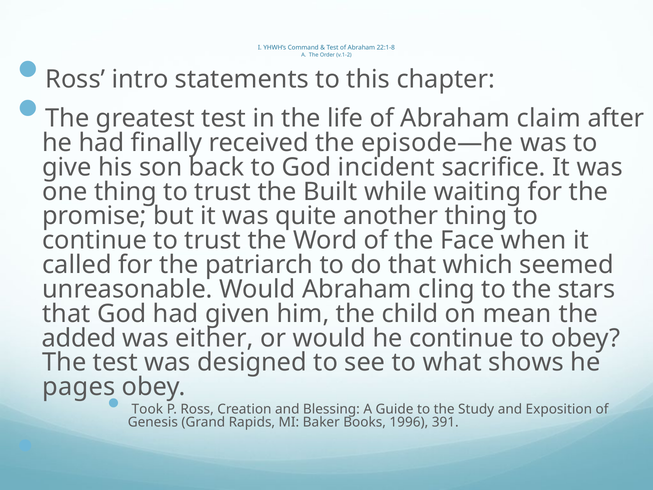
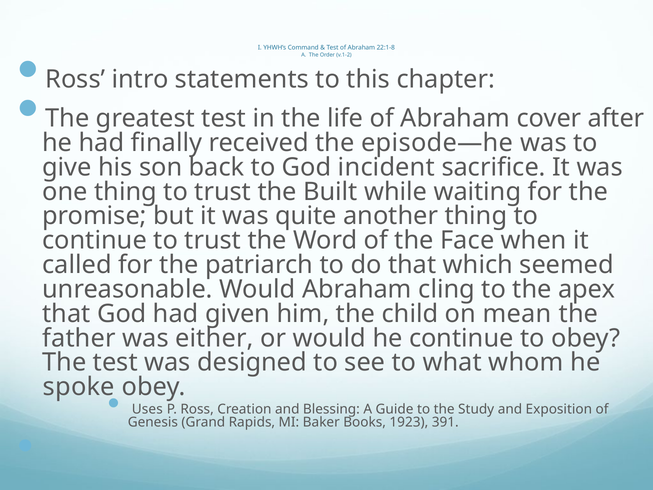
claim: claim -> cover
stars: stars -> apex
added: added -> father
shows: shows -> whom
pages: pages -> spoke
Took: Took -> Uses
1996: 1996 -> 1923
